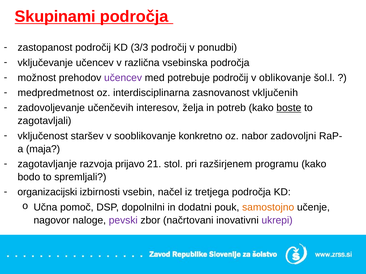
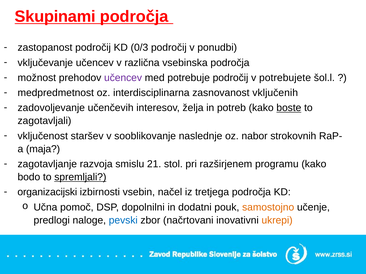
3/3: 3/3 -> 0/3
oblikovanje: oblikovanje -> potrebujete
konkretno: konkretno -> naslednje
zadovoljni: zadovoljni -> strokovnih
prijavo: prijavo -> smislu
spremljali underline: none -> present
nagovor: nagovor -> predlogi
pevski colour: purple -> blue
ukrepi colour: purple -> orange
